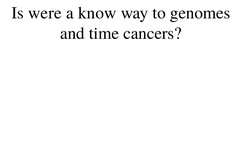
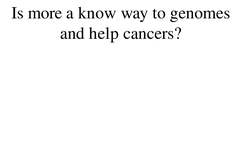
were: were -> more
time: time -> help
